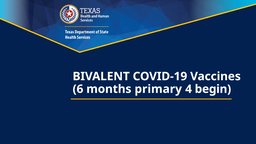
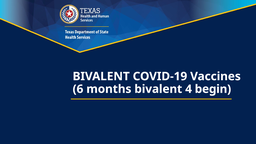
months primary: primary -> bivalent
